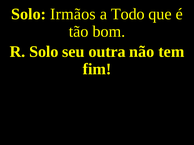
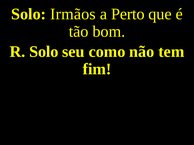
Todo: Todo -> Perto
outra: outra -> como
